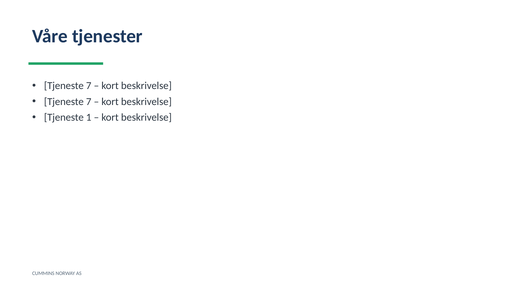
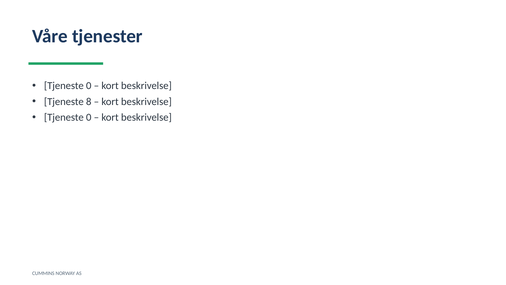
7 at (89, 86): 7 -> 0
7 at (89, 102): 7 -> 8
1 at (89, 117): 1 -> 0
